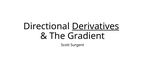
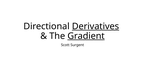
Gradient underline: none -> present
